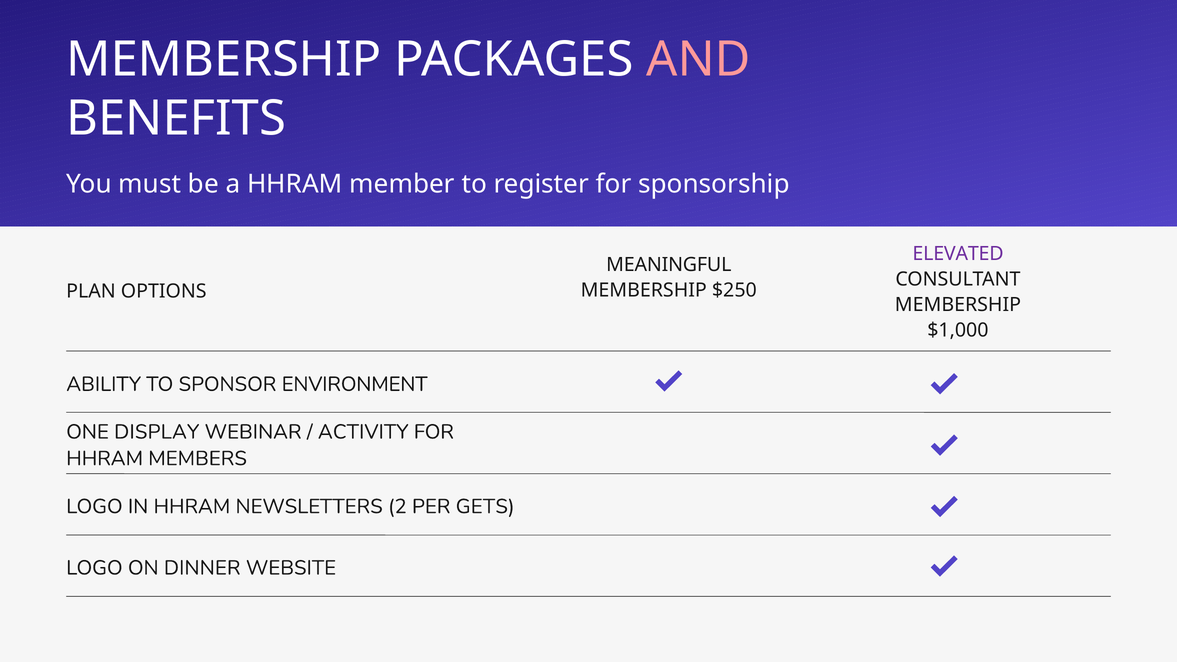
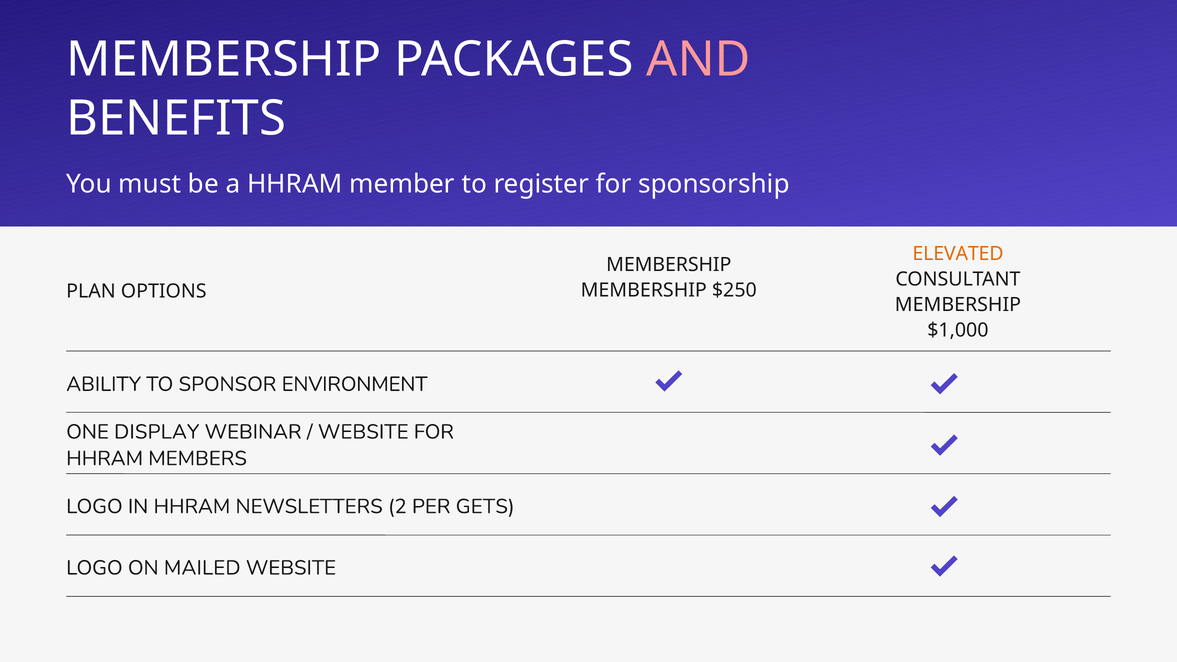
ELEVATED colour: purple -> orange
MEANINGFUL at (669, 265): MEANINGFUL -> MEMBERSHIP
ACTIVITY at (363, 432): ACTIVITY -> WEBSITE
DINNER: DINNER -> MAILED
